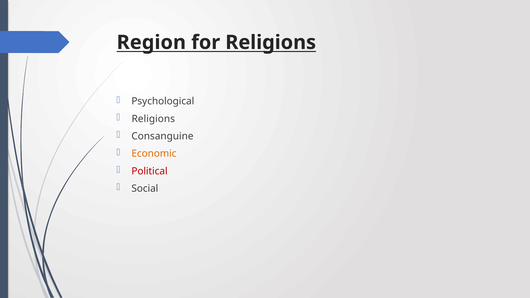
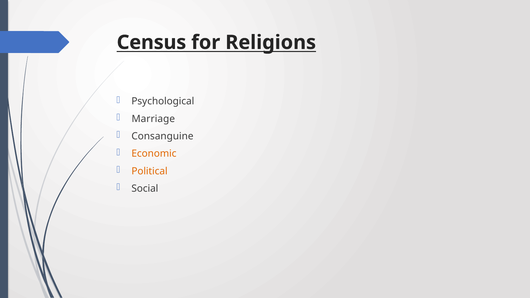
Region: Region -> Census
Religions at (153, 119): Religions -> Marriage
Political colour: red -> orange
